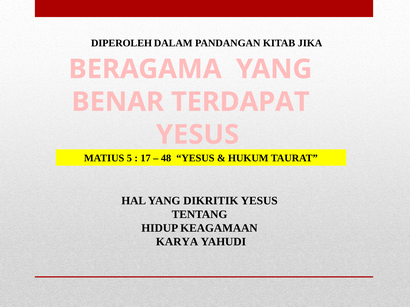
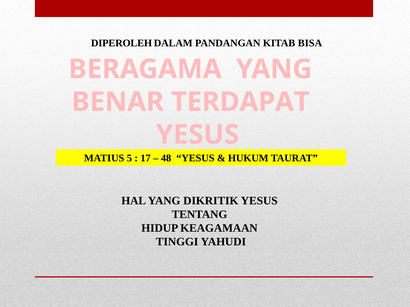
JIKA: JIKA -> BISA
KARYA: KARYA -> TINGGI
